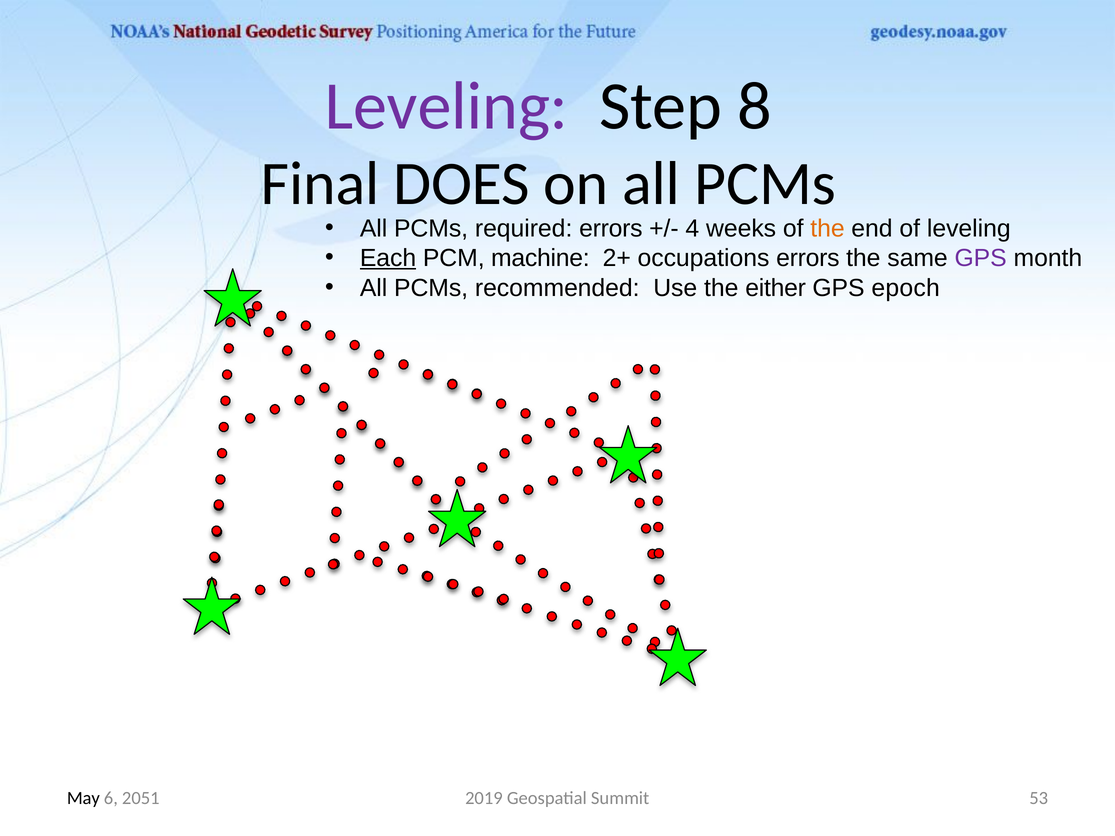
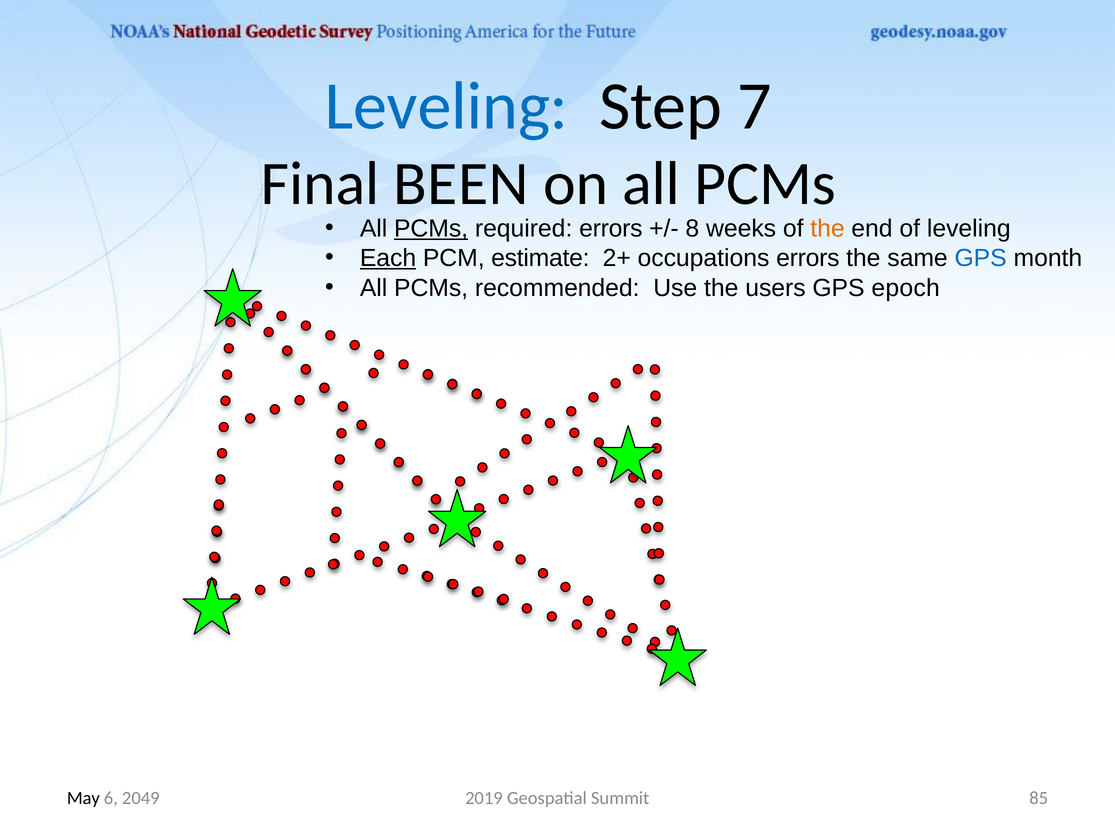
Leveling at (446, 106) colour: purple -> blue
8: 8 -> 7
DOES: DOES -> BEEN
PCMs at (431, 229) underline: none -> present
4: 4 -> 8
machine: machine -> estimate
GPS at (981, 258) colour: purple -> blue
either: either -> users
2051: 2051 -> 2049
53: 53 -> 85
